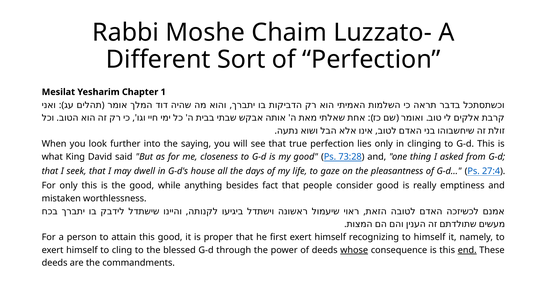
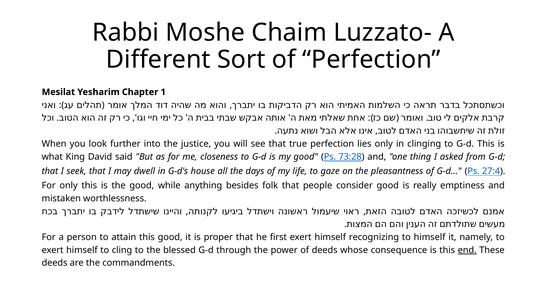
saying: saying -> justice
fact: fact -> folk
whose underline: present -> none
